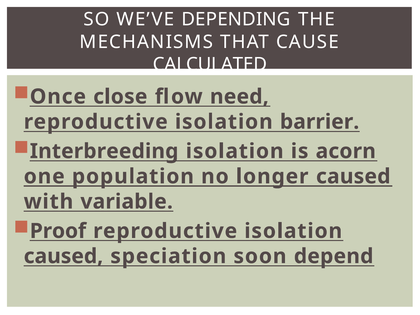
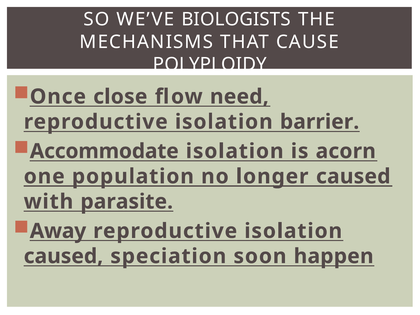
DEPENDING: DEPENDING -> BIOLOGISTS
CALCULATED: CALCULATED -> POLYPLOIDY
Interbreeding: Interbreeding -> Accommodate
variable: variable -> parasite
Proof: Proof -> Away
depend: depend -> happen
